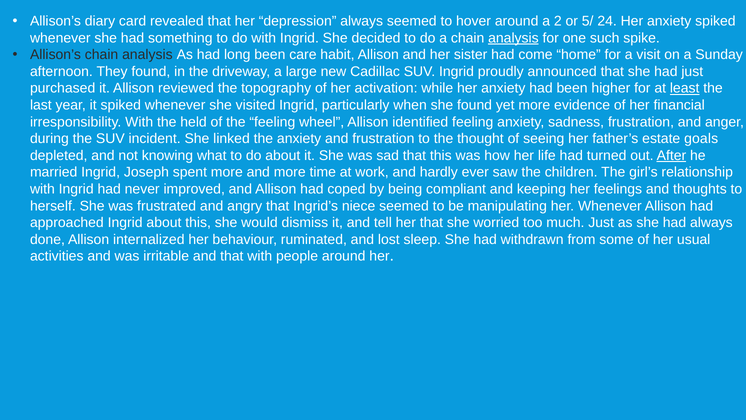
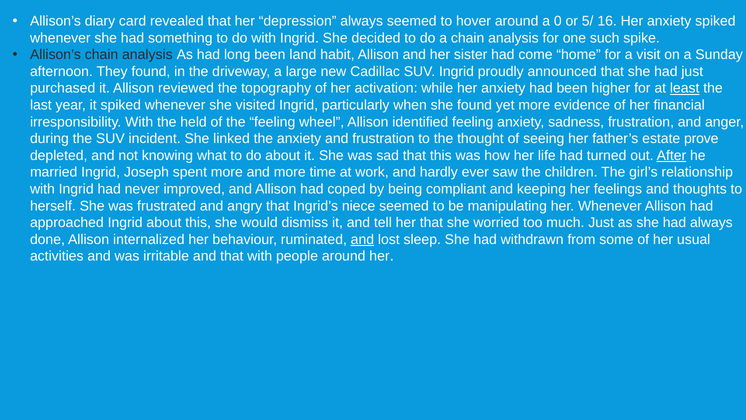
2: 2 -> 0
24: 24 -> 16
analysis at (513, 38) underline: present -> none
care: care -> land
goals: goals -> prove
and at (362, 239) underline: none -> present
